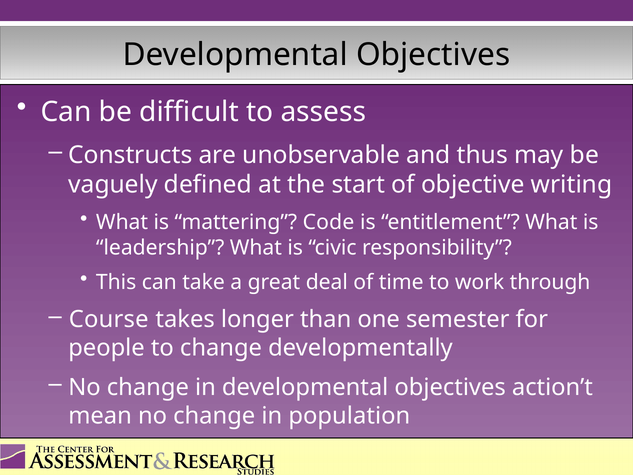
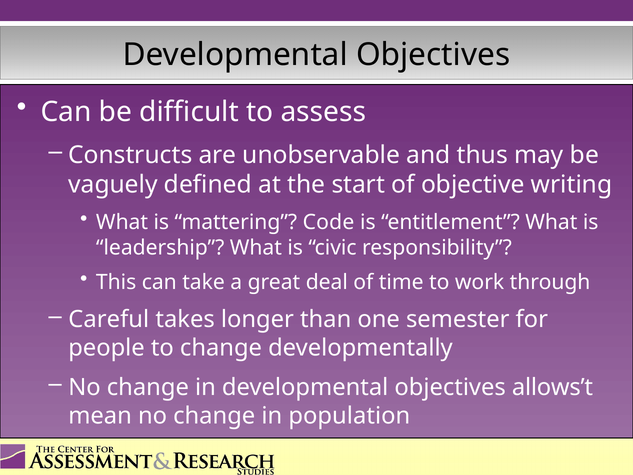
Course: Course -> Careful
action’t: action’t -> allows’t
